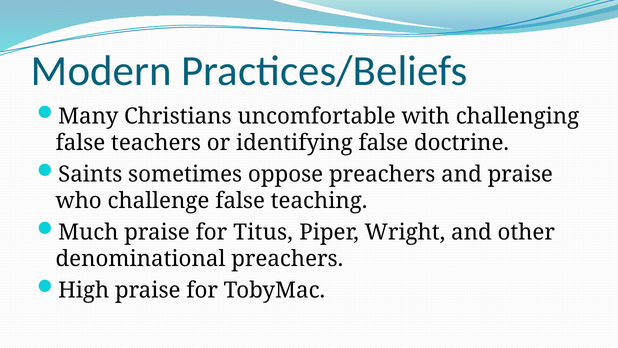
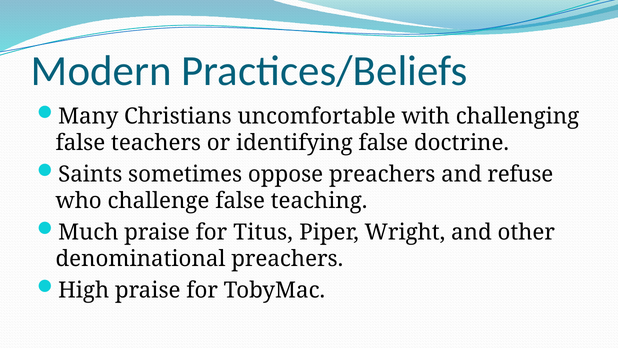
and praise: praise -> refuse
